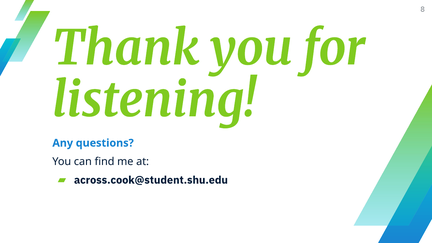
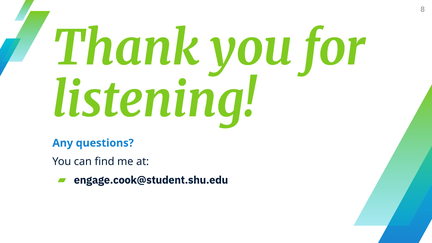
across.cook@student.shu.edu: across.cook@student.shu.edu -> engage.cook@student.shu.edu
